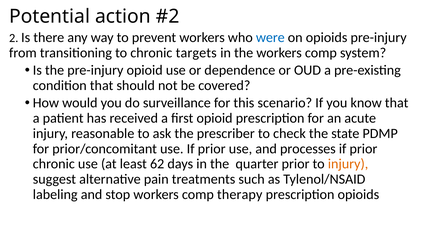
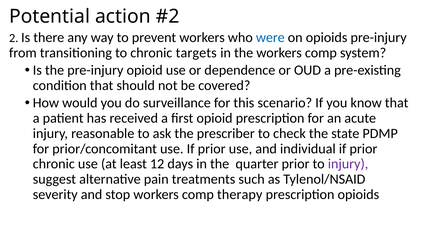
processes: processes -> individual
62: 62 -> 12
injury at (348, 164) colour: orange -> purple
labeling: labeling -> severity
